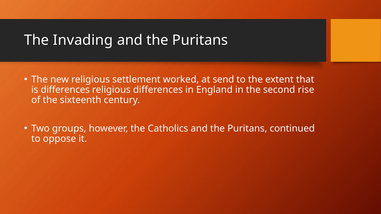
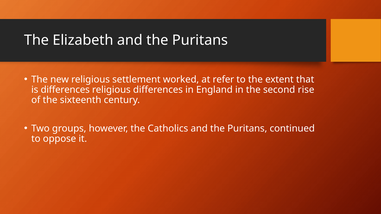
Invading: Invading -> Elizabeth
send: send -> refer
